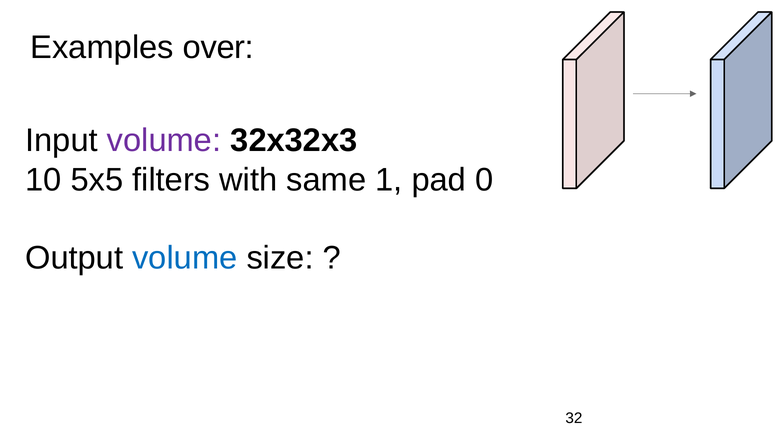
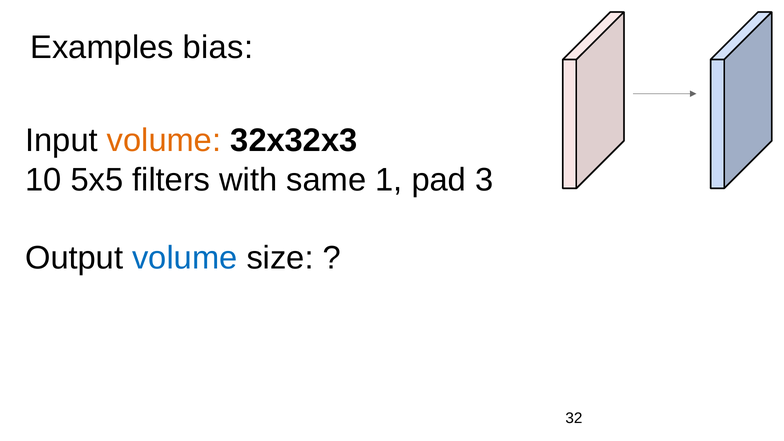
over: over -> bias
volume at (164, 141) colour: purple -> orange
0: 0 -> 3
